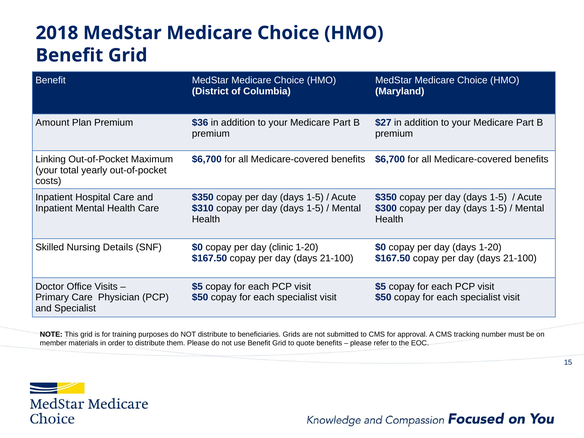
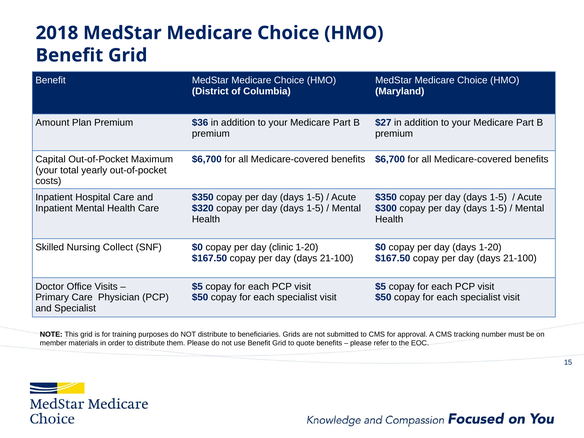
Linking: Linking -> Capital
$310: $310 -> $320
Details: Details -> Collect
